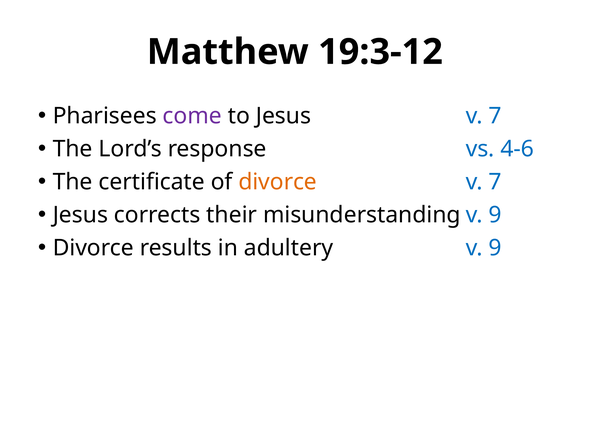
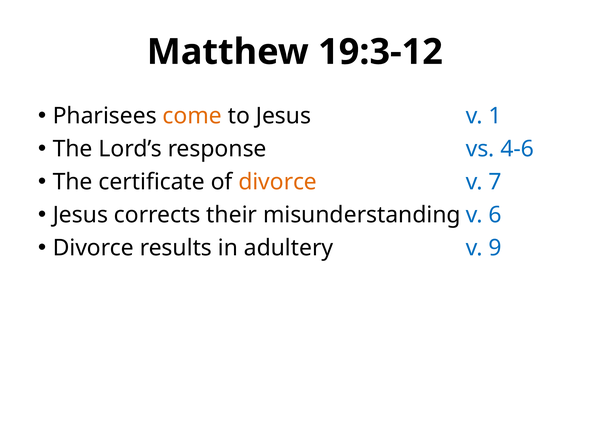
come colour: purple -> orange
Jesus v 7: 7 -> 1
9 at (495, 215): 9 -> 6
